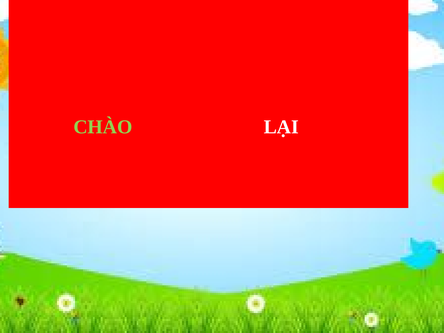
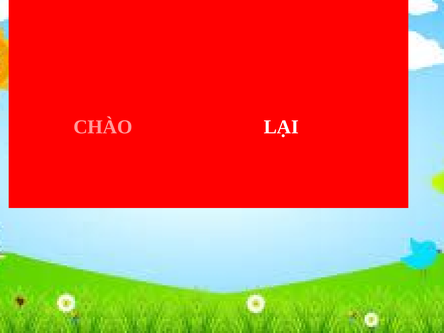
CHÀO colour: light green -> pink
